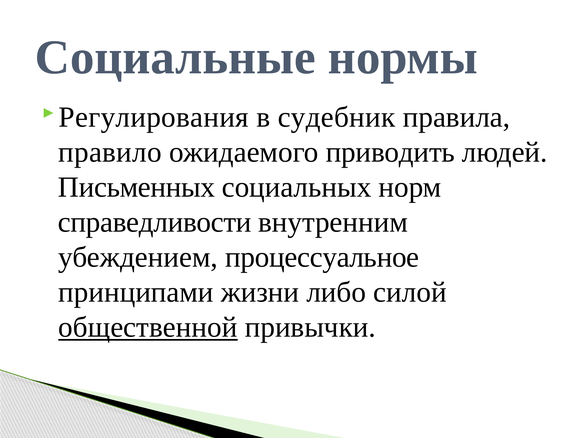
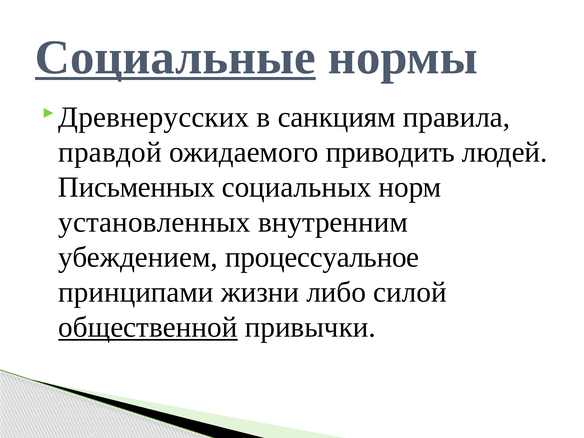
Социальные underline: none -> present
Регулирования: Регулирования -> Древнерусских
судебник: судебник -> санкциям
правило: правило -> правдой
справедливости: справедливости -> установленных
